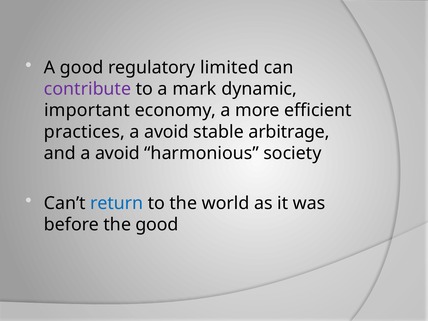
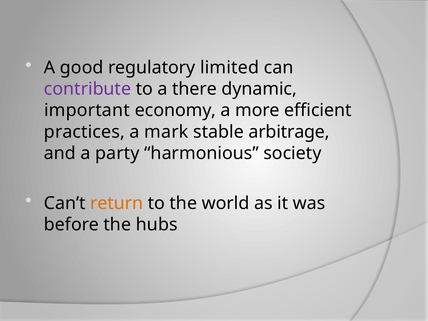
mark: mark -> there
avoid at (167, 132): avoid -> mark
and a avoid: avoid -> party
return colour: blue -> orange
the good: good -> hubs
